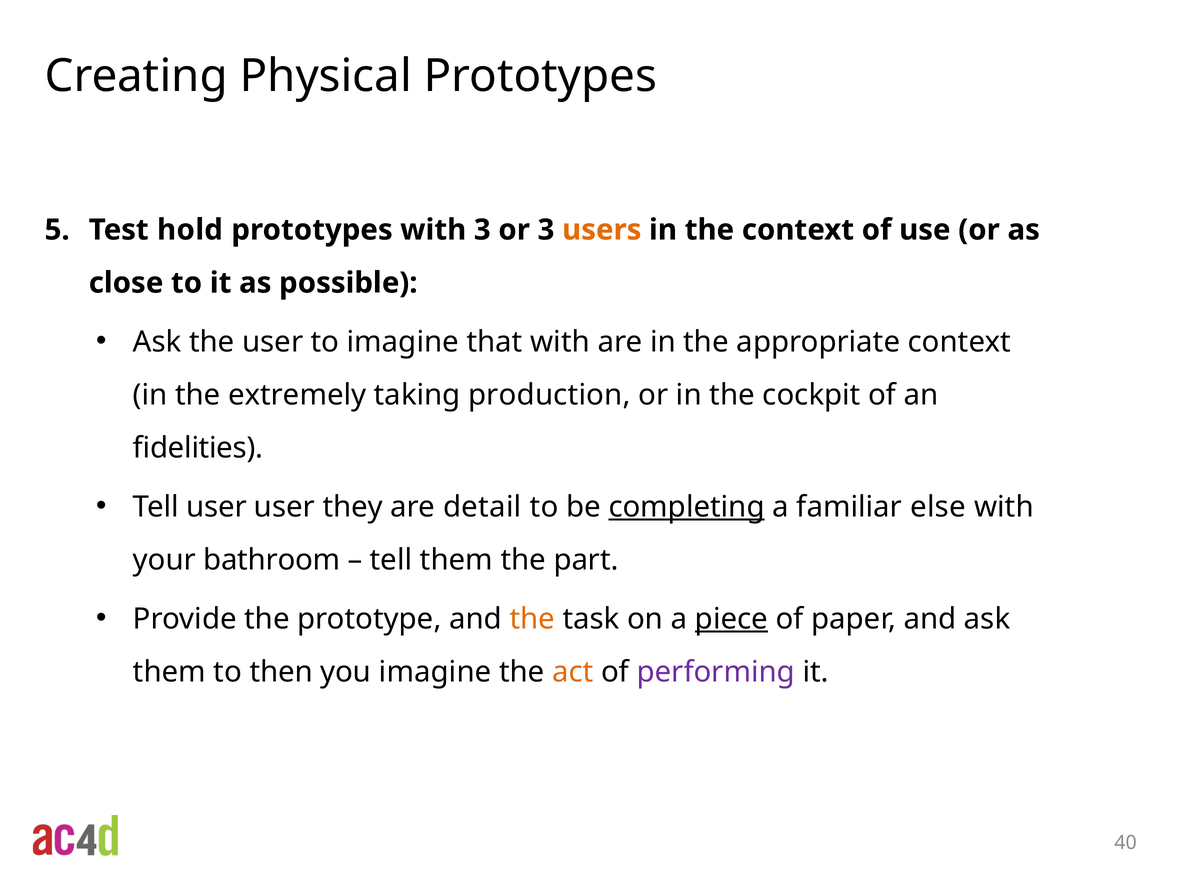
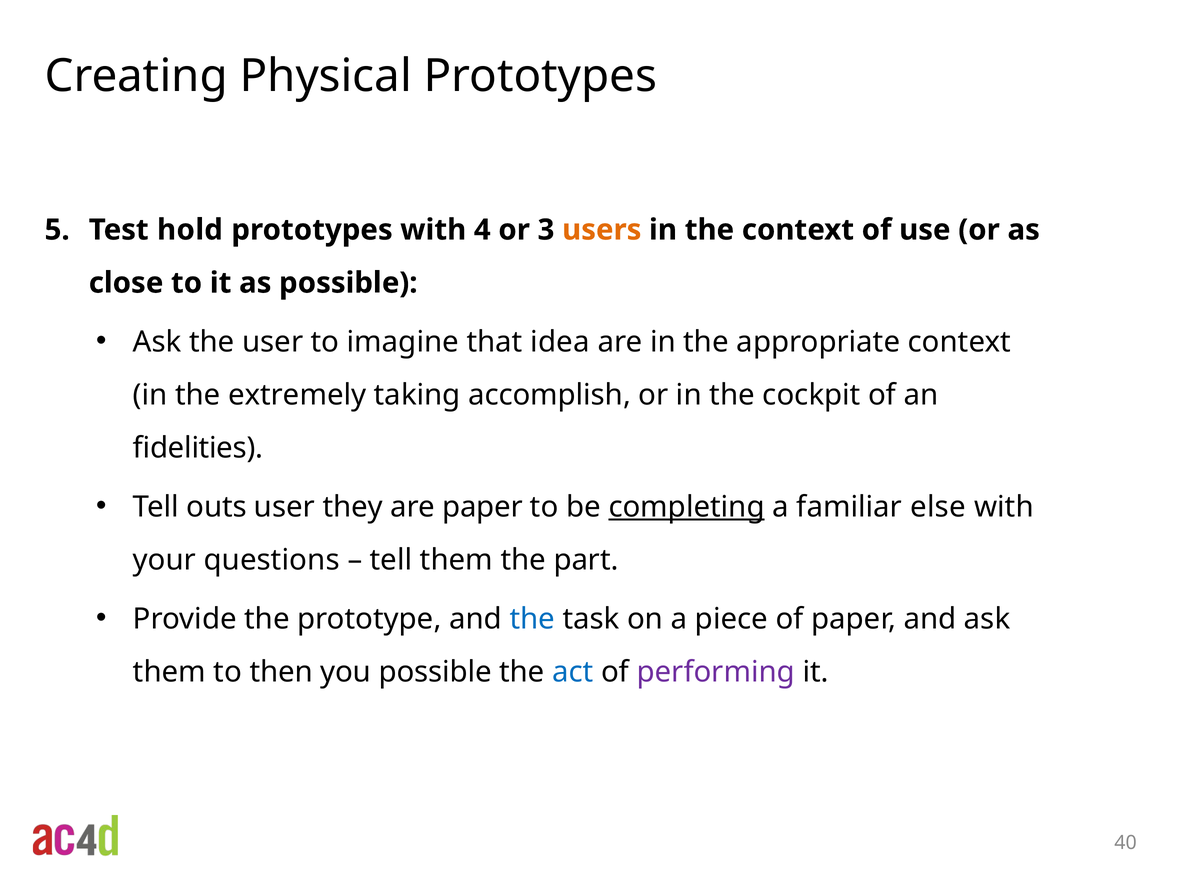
with 3: 3 -> 4
that with: with -> idea
production: production -> accomplish
Tell user: user -> outs
are detail: detail -> paper
bathroom: bathroom -> questions
the at (532, 618) colour: orange -> blue
piece underline: present -> none
you imagine: imagine -> possible
act colour: orange -> blue
